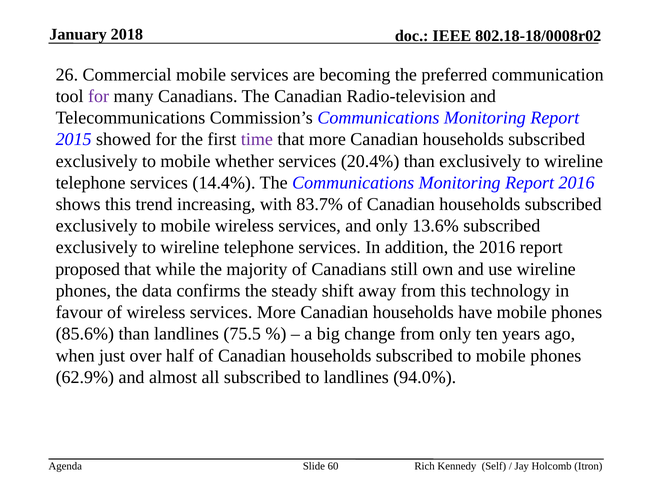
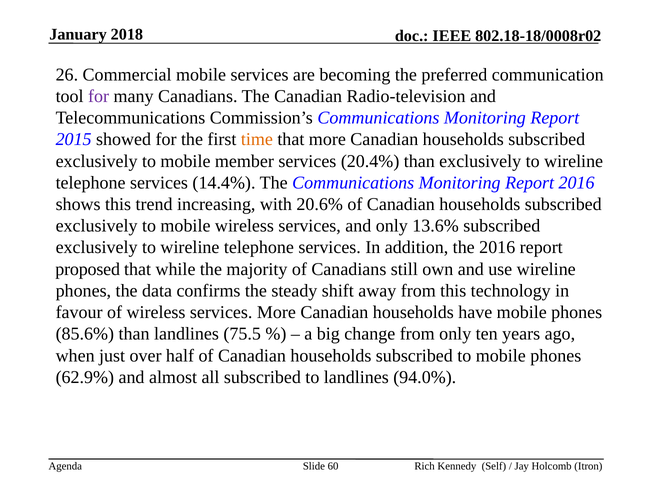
time colour: purple -> orange
whether: whether -> member
83.7%: 83.7% -> 20.6%
